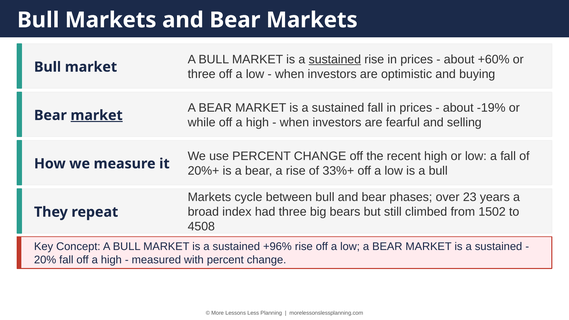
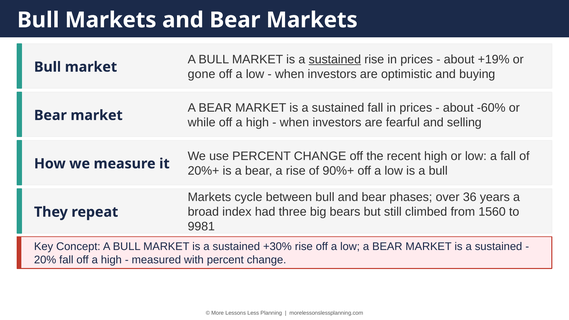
+60%: +60% -> +19%
three at (202, 74): three -> gone
-19%: -19% -> -60%
market at (97, 115) underline: present -> none
33%+: 33%+ -> 90%+
23: 23 -> 36
1502: 1502 -> 1560
4508: 4508 -> 9981
+96%: +96% -> +30%
